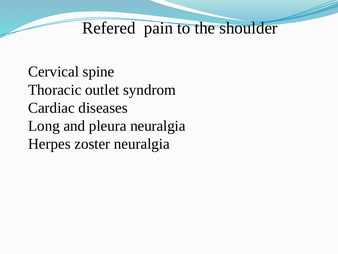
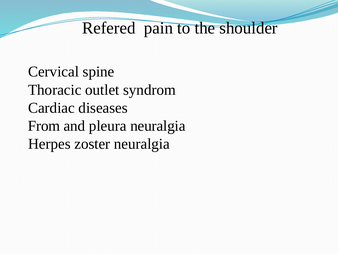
Long: Long -> From
